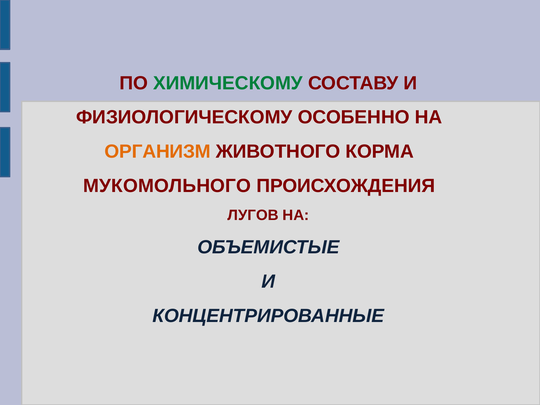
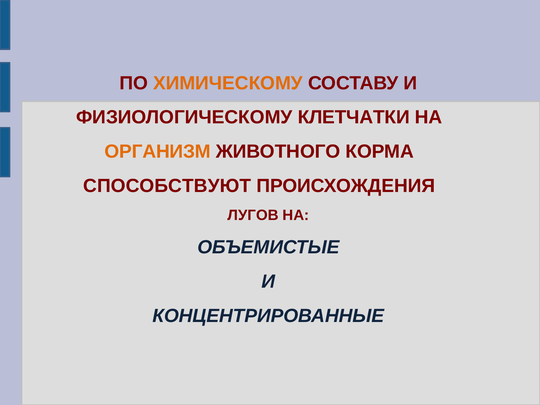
ХИМИЧЕСКОМУ colour: green -> orange
ОСОБЕННО: ОСОБЕННО -> КЛЕТЧАТКИ
МУКОМОЛЬНОГО: МУКОМОЛЬНОГО -> СПОСОБСТВУЮТ
